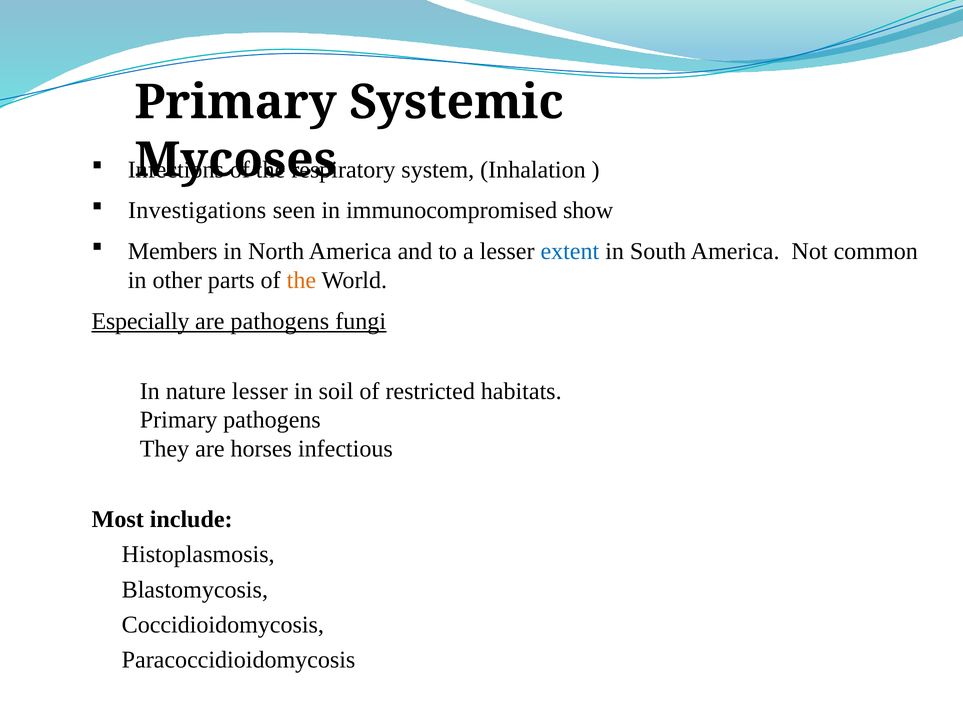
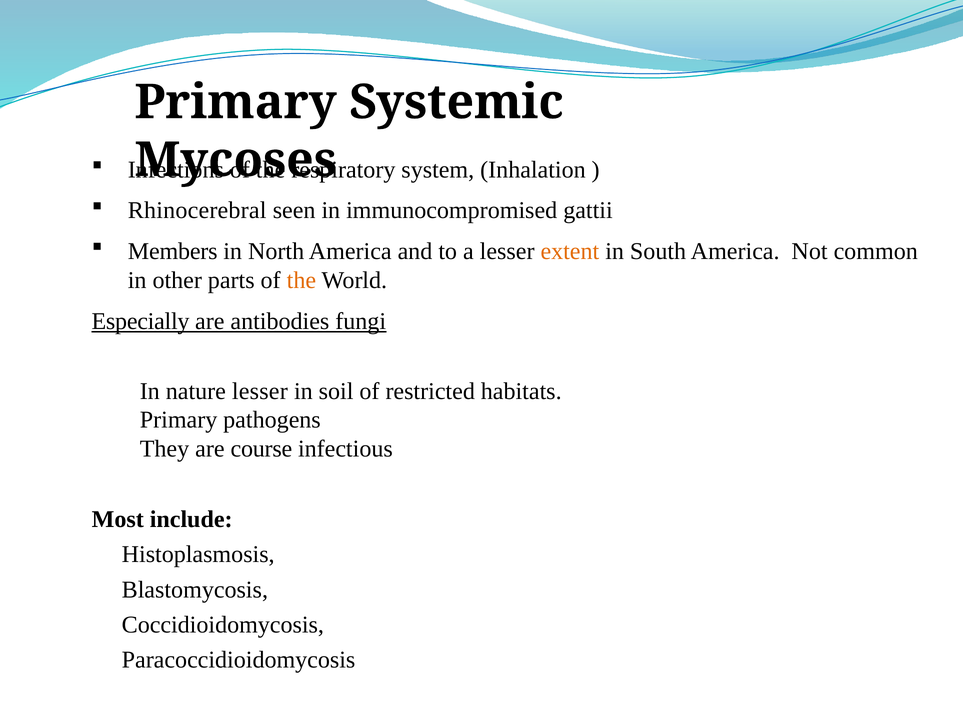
Investigations: Investigations -> Rhinocerebral
show: show -> gattii
extent colour: blue -> orange
are pathogens: pathogens -> antibodies
horses: horses -> course
